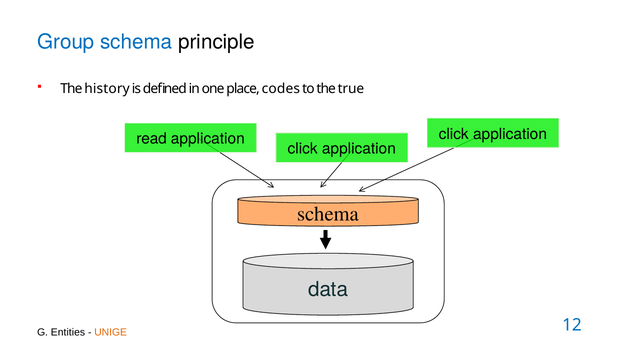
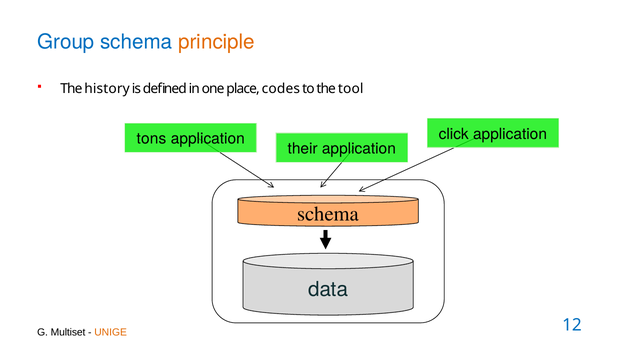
principle colour: black -> orange
true: true -> tool
read: read -> tons
click at (303, 149): click -> their
Entities: Entities -> Multiset
